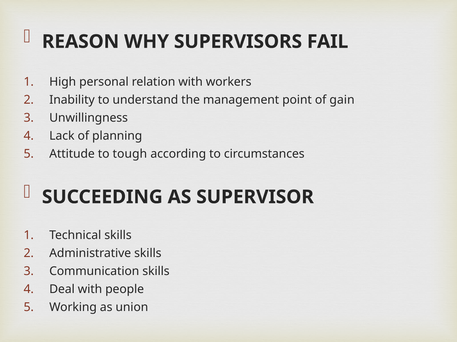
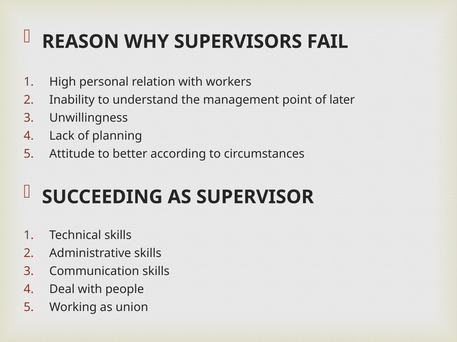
gain: gain -> later
tough: tough -> better
